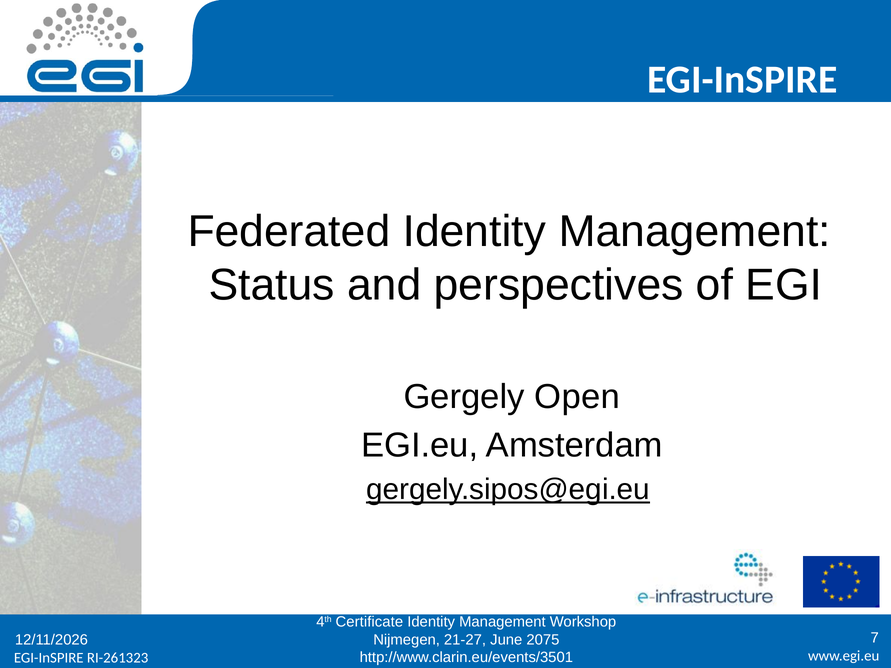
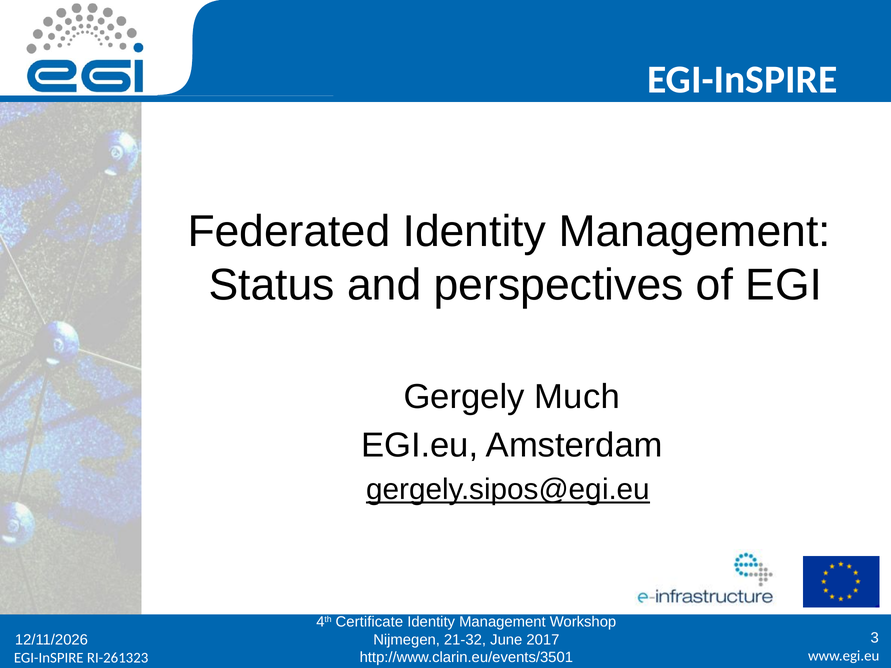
Open: Open -> Much
21-27: 21-27 -> 21-32
2075: 2075 -> 2017
7: 7 -> 3
